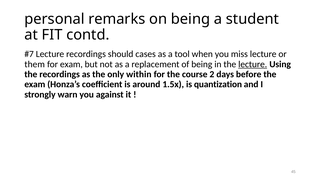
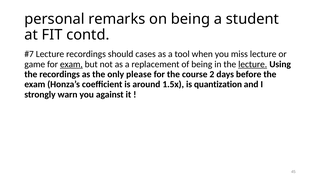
them: them -> game
exam at (71, 64) underline: none -> present
within: within -> please
